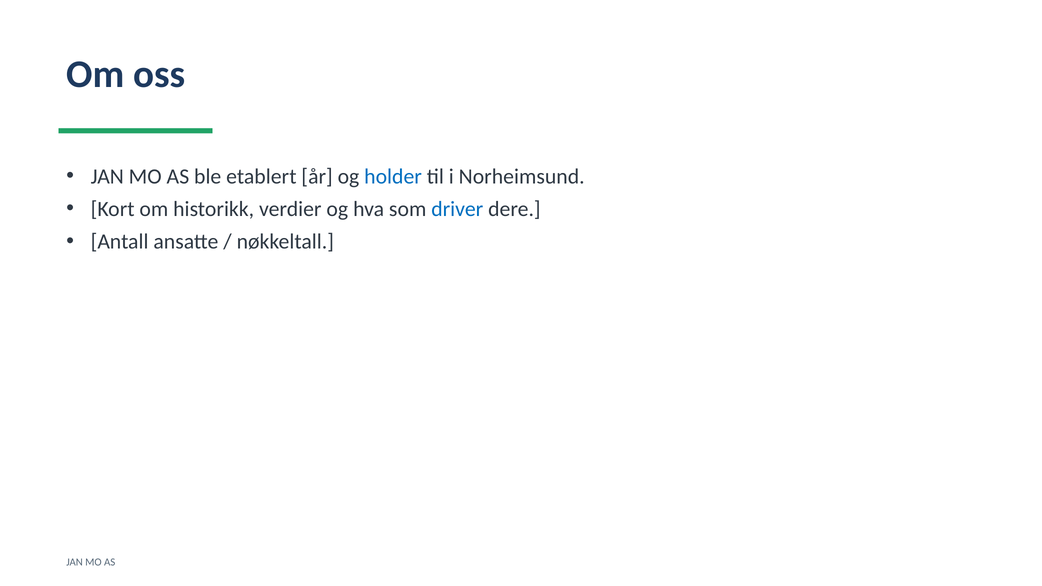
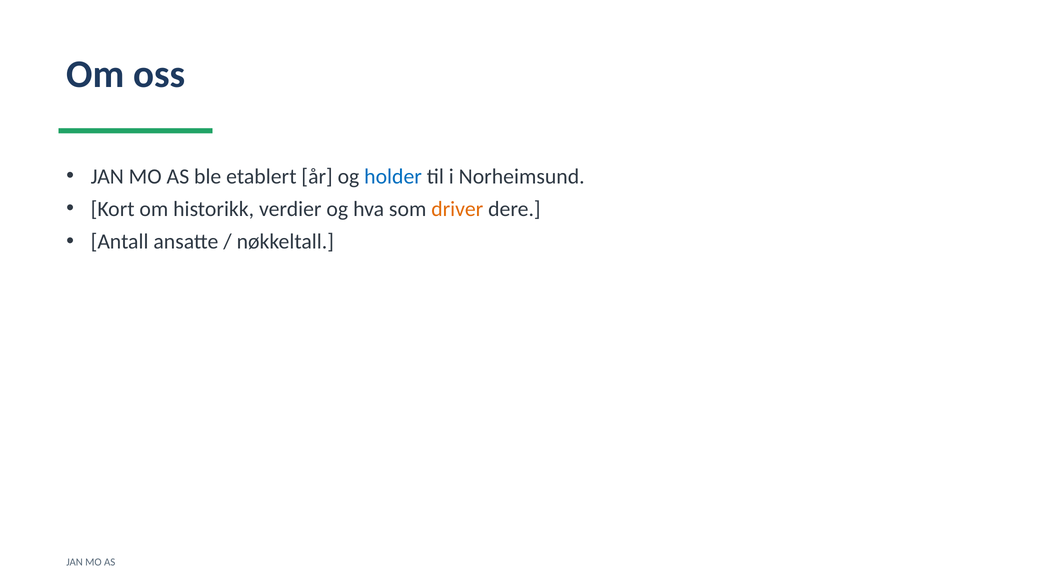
driver colour: blue -> orange
